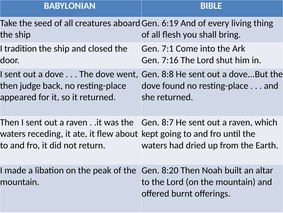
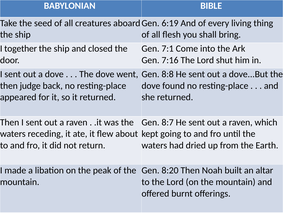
tradition: tradition -> together
